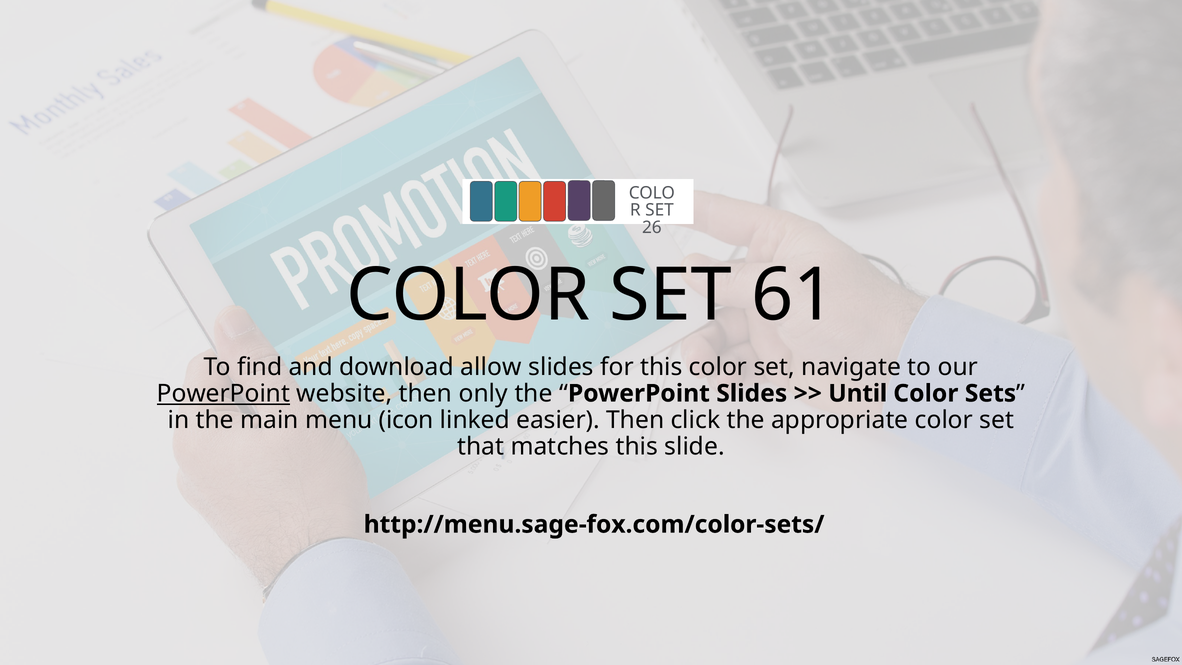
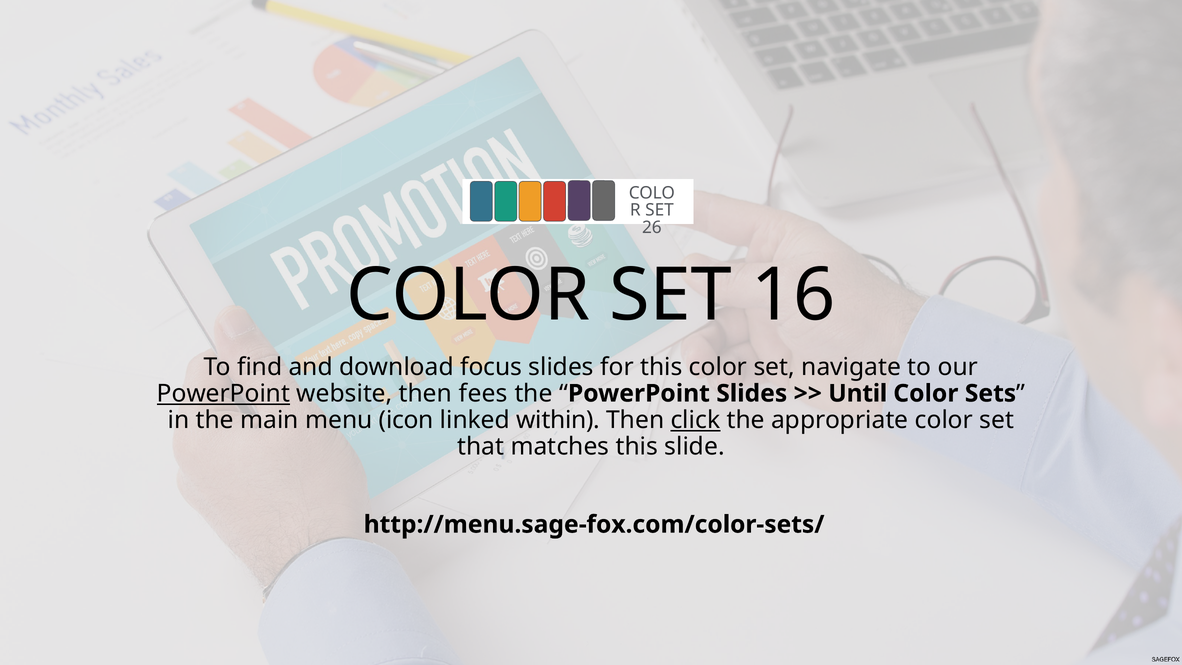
61: 61 -> 16
allow: allow -> focus
only: only -> fees
easier: easier -> within
click underline: none -> present
